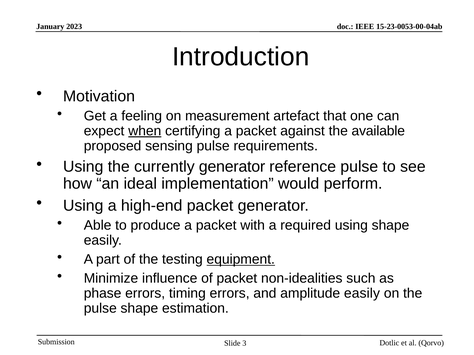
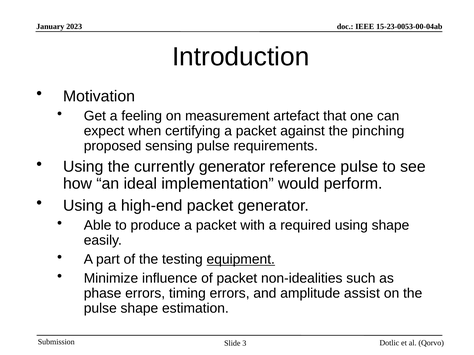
when underline: present -> none
available: available -> pinching
amplitude easily: easily -> assist
